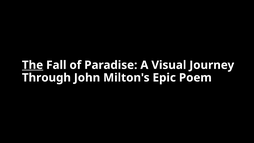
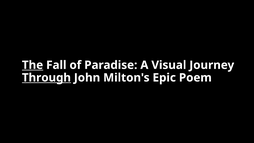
Through underline: none -> present
